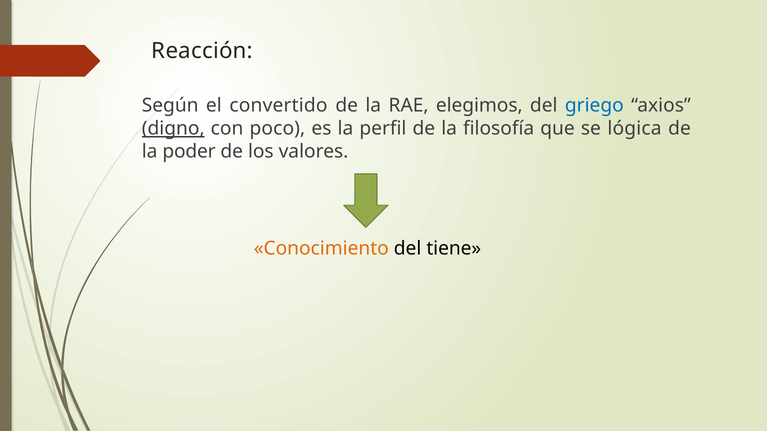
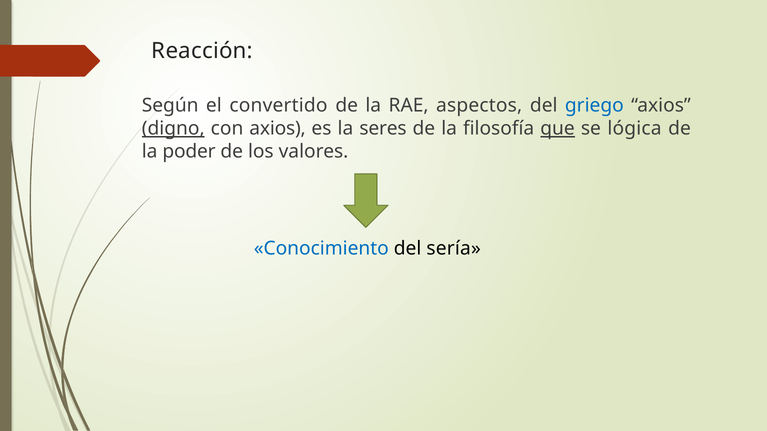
elegimos: elegimos -> aspectos
con poco: poco -> axios
perfil: perfil -> seres
que underline: none -> present
Conocimiento colour: orange -> blue
tiene: tiene -> sería
